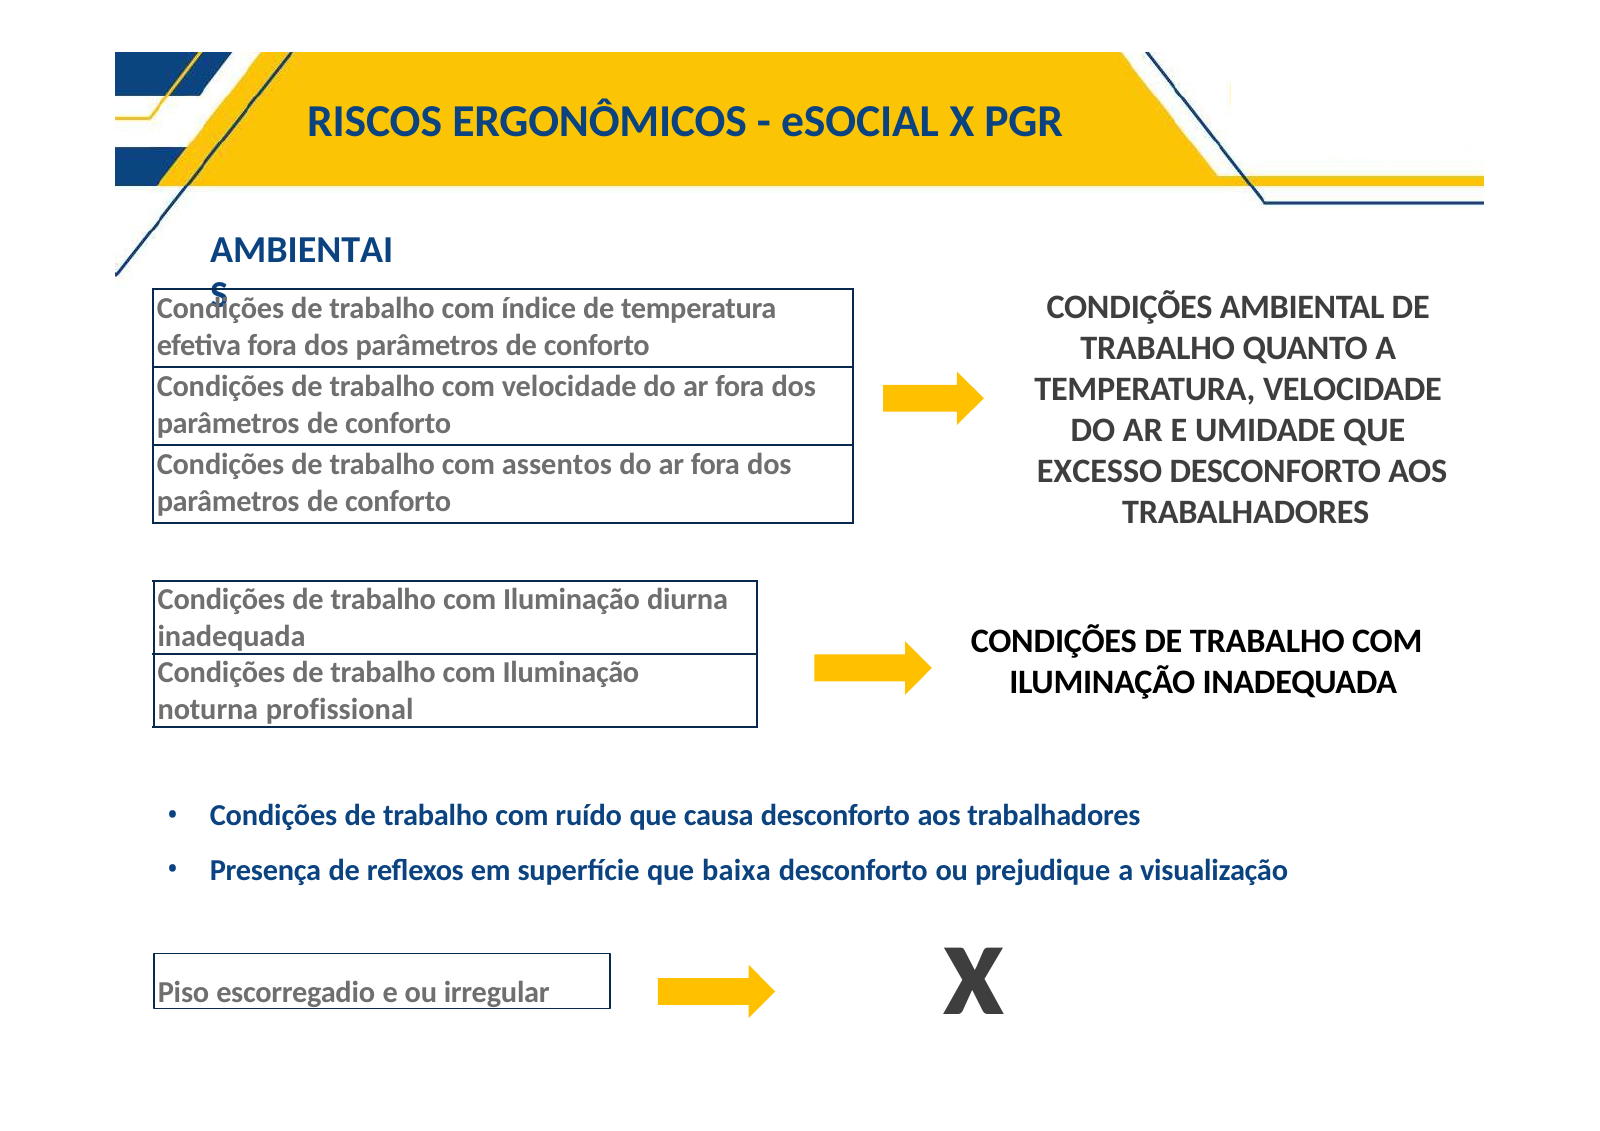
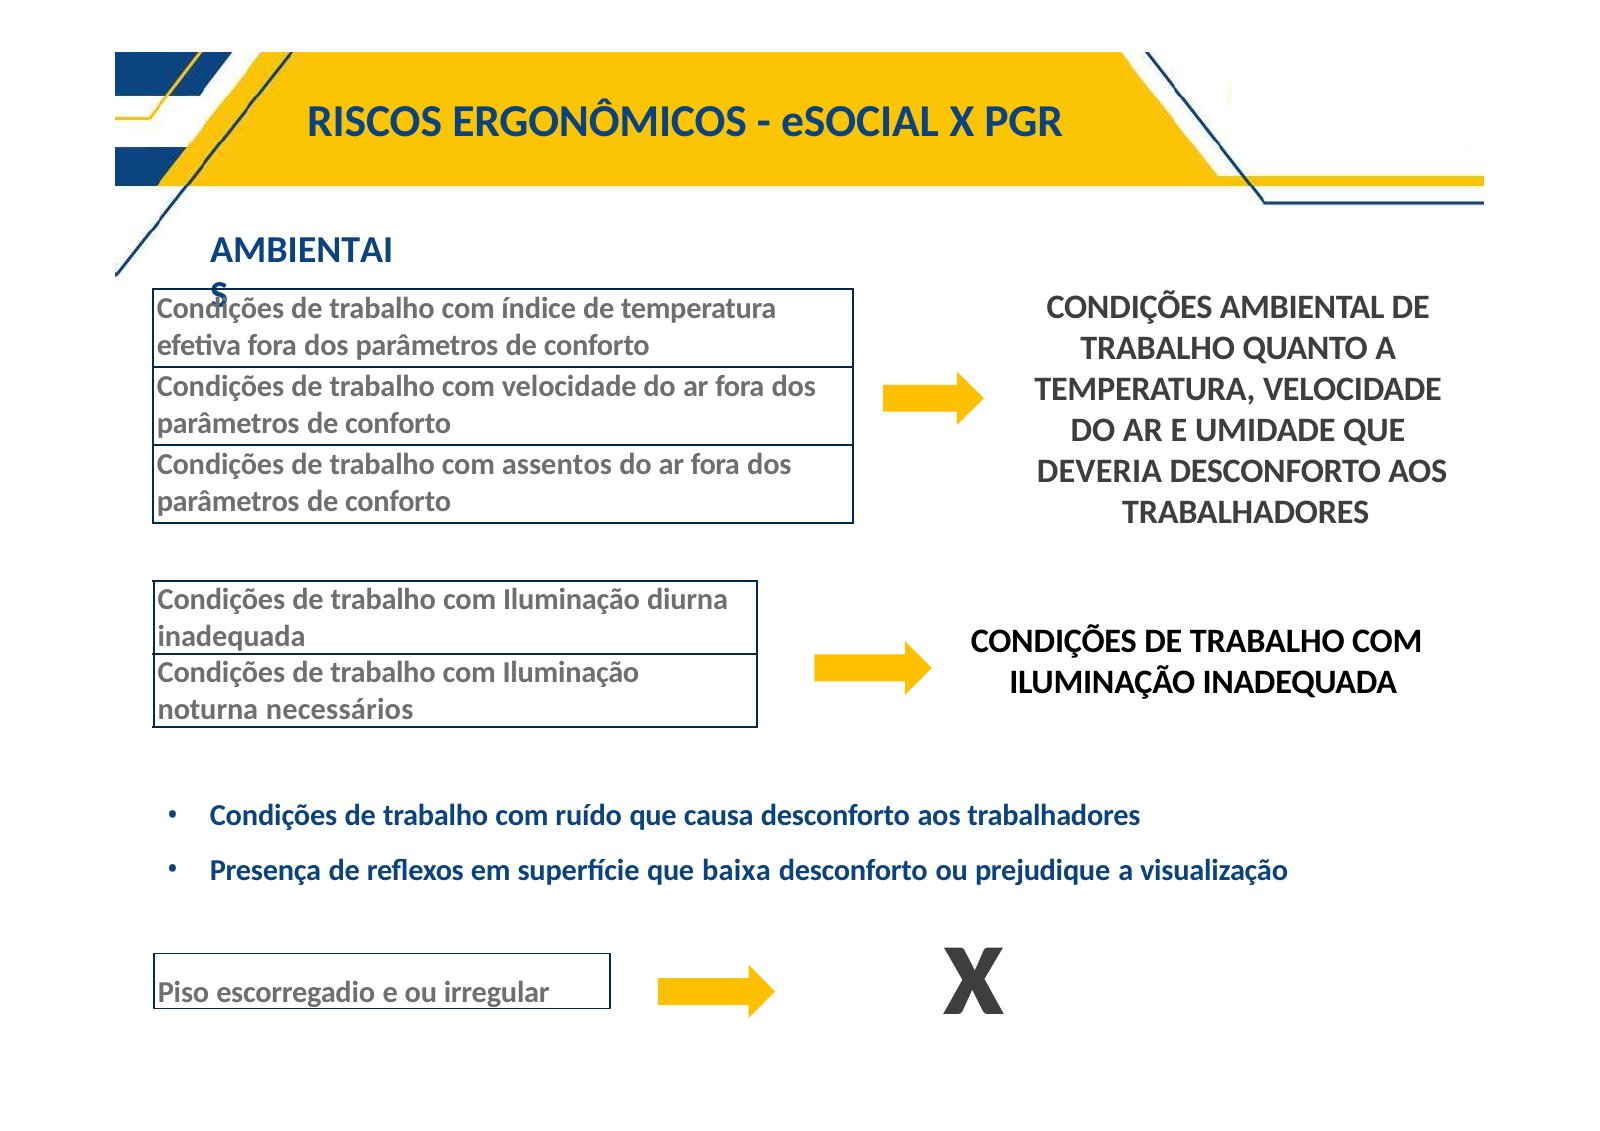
EXCESSO: EXCESSO -> DEVERIA
profissional: profissional -> necessários
